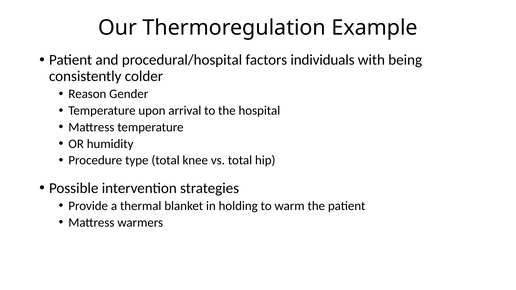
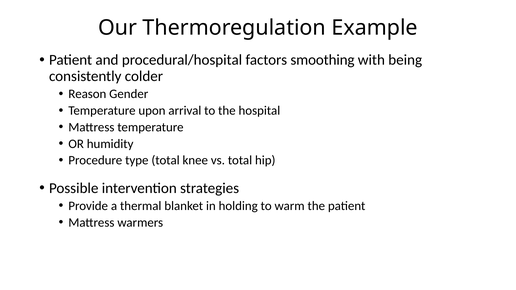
individuals: individuals -> smoothing
